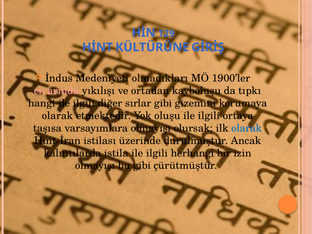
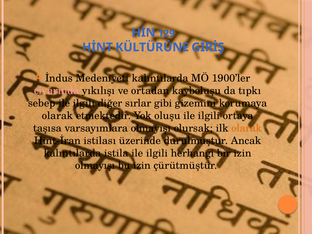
Medeniyeti olmadıkları: olmadıkları -> kalıntılarda
hangi: hangi -> sebep
olarak at (247, 128) colour: blue -> orange
bu gibi: gibi -> izin
